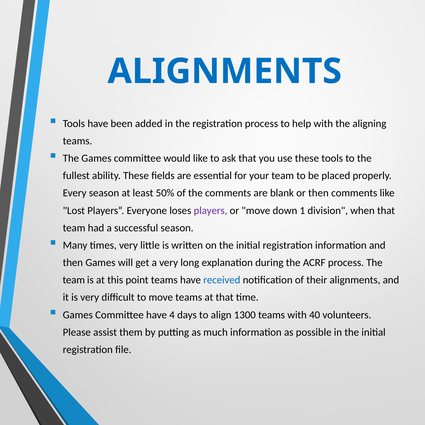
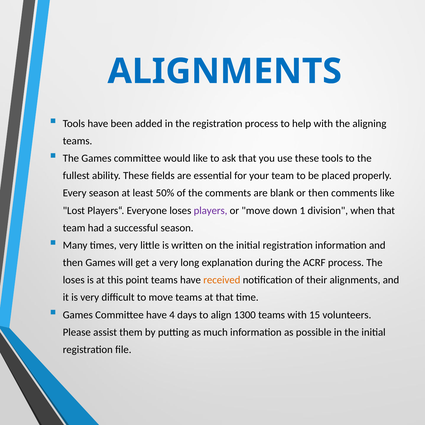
team at (74, 280): team -> loses
received colour: blue -> orange
40: 40 -> 15
